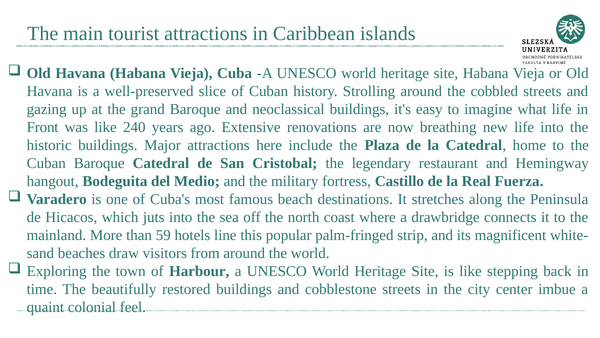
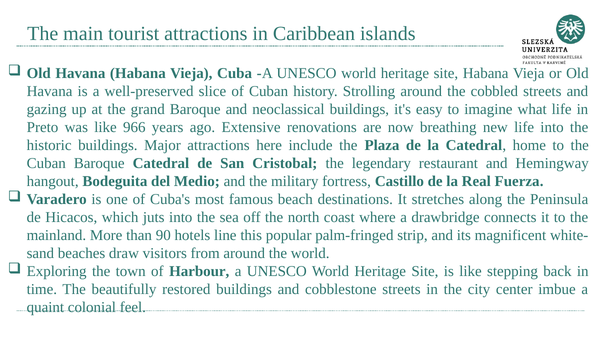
Front: Front -> Preto
240: 240 -> 966
59: 59 -> 90
